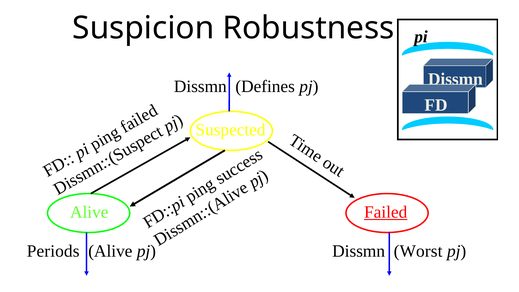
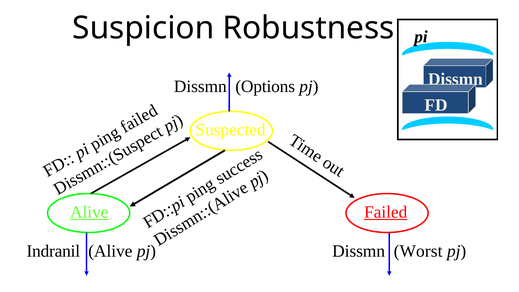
Defines: Defines -> Options
Alive at (89, 212) underline: none -> present
Periods: Periods -> Indranil
